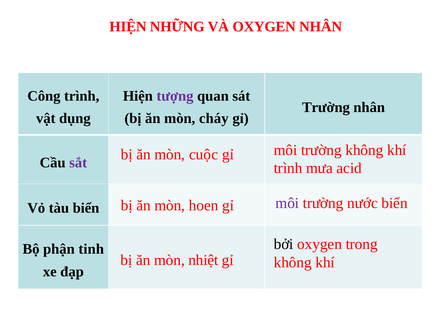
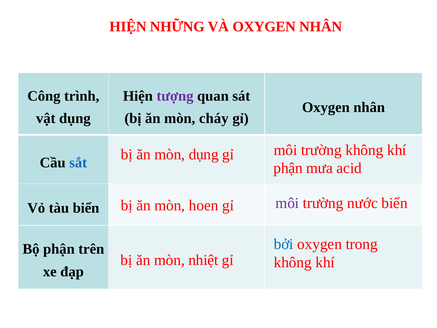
Trường at (326, 107): Trường -> Oxygen
mòn cuộc: cuộc -> dụng
sắt colour: purple -> blue
trình at (288, 168): trình -> phận
bởi colour: black -> blue
tinh: tinh -> trên
